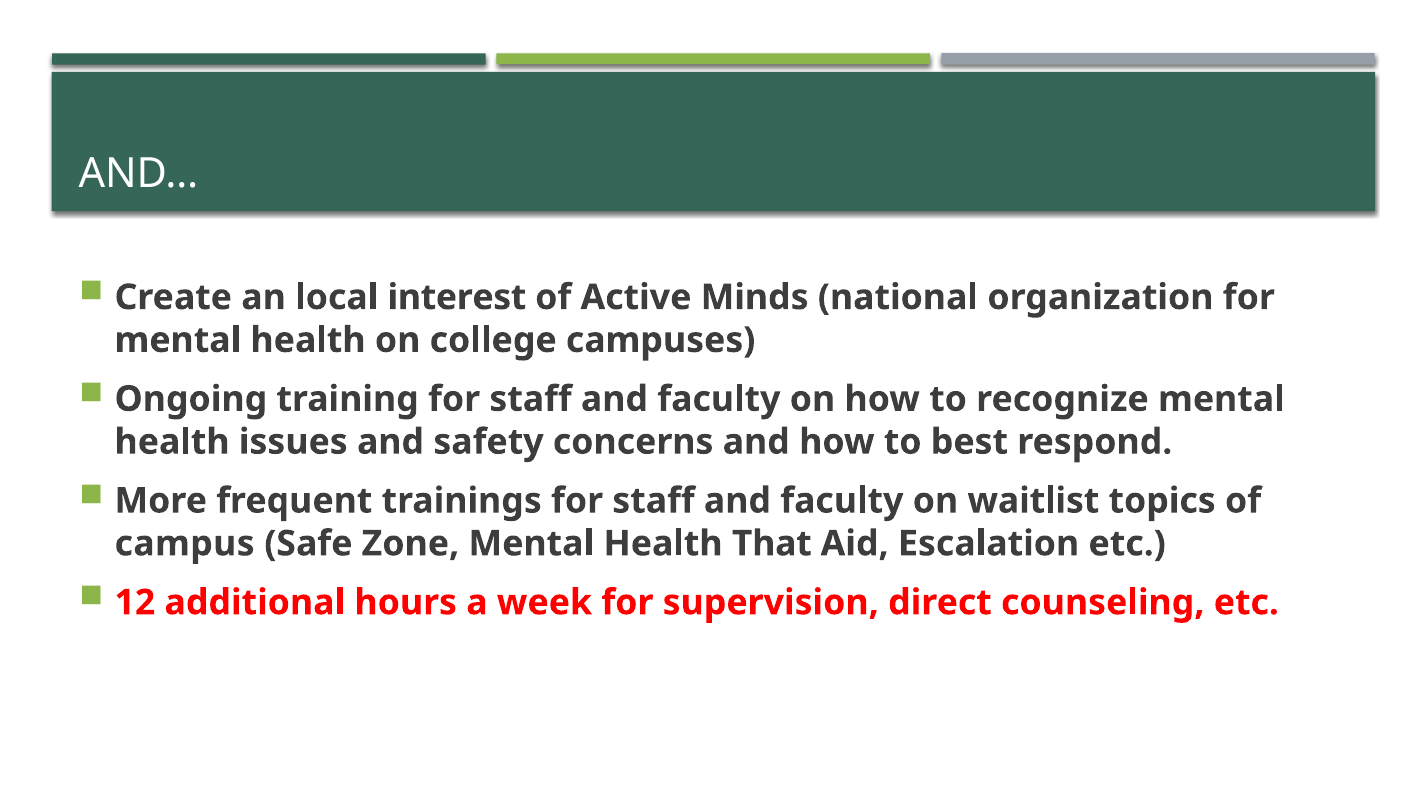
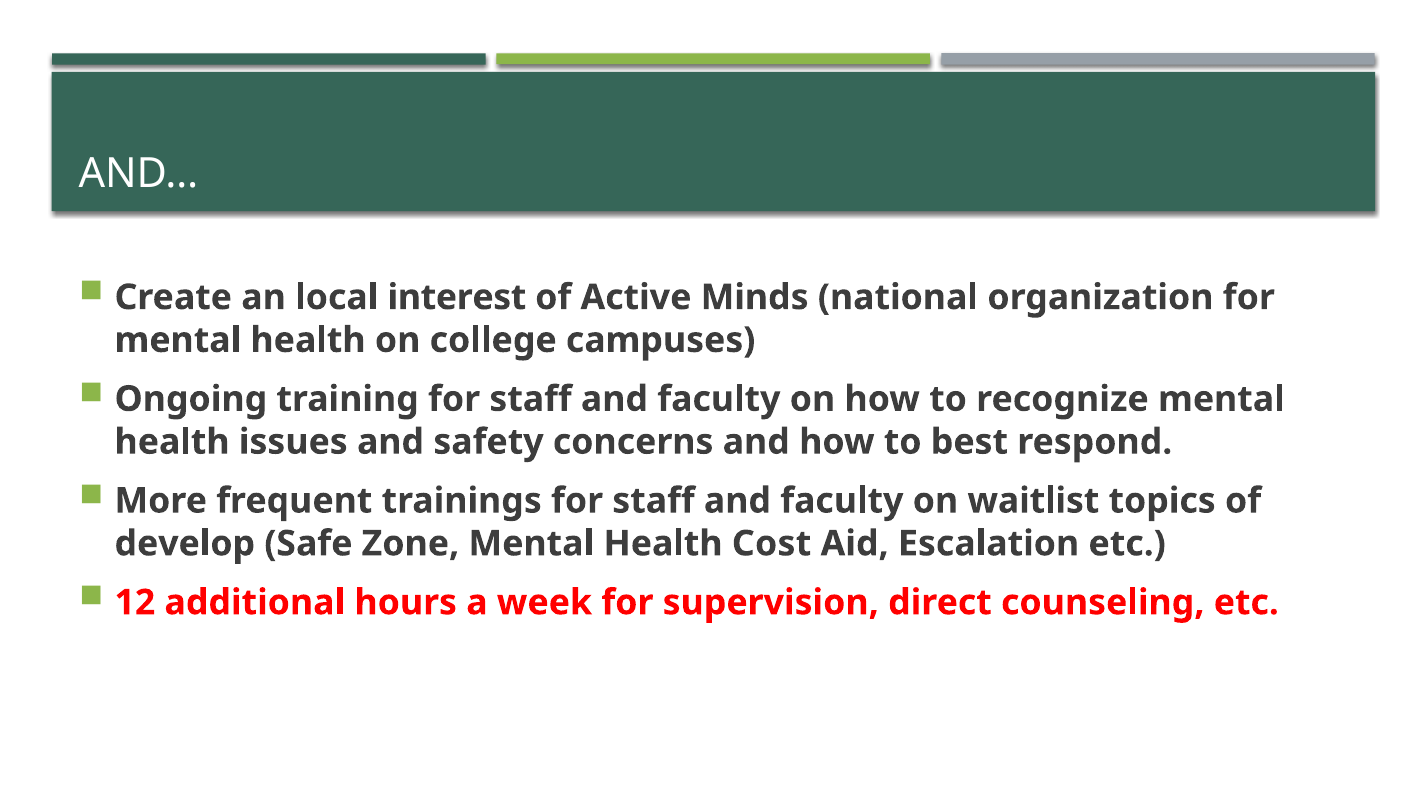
campus: campus -> develop
That: That -> Cost
